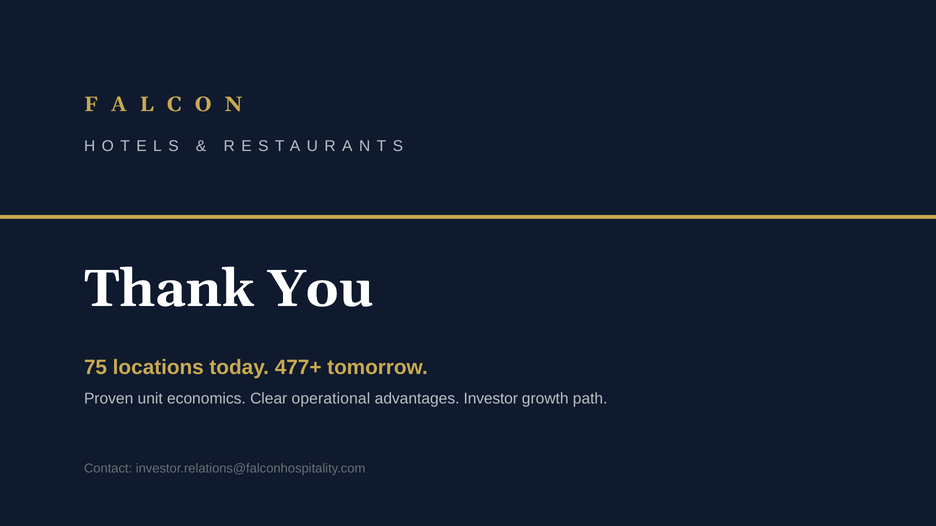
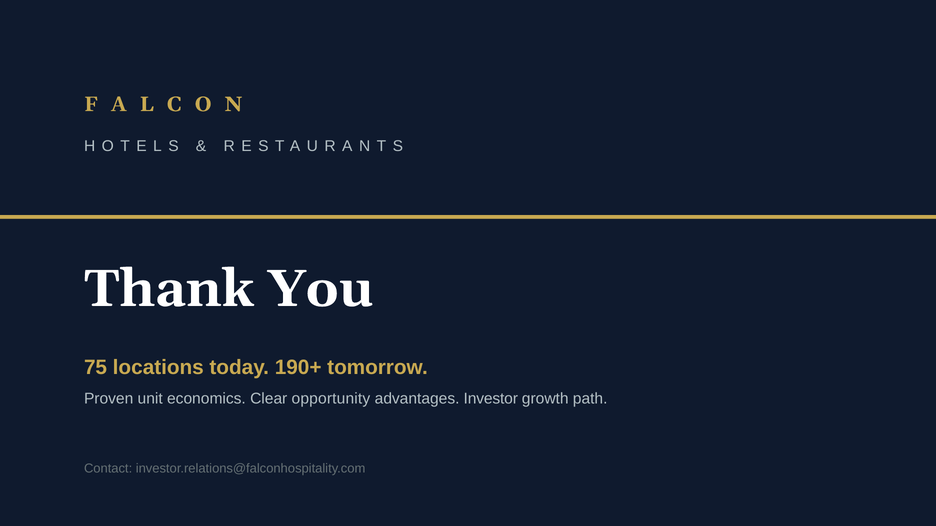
477+: 477+ -> 190+
operational: operational -> opportunity
